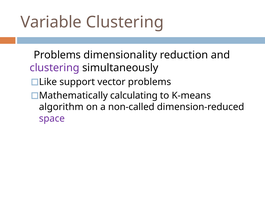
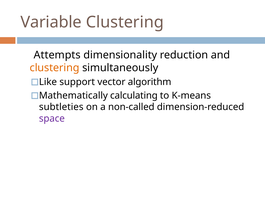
Problems at (57, 55): Problems -> Attempts
clustering at (55, 68) colour: purple -> orange
vector problems: problems -> algorithm
algorithm: algorithm -> subtleties
